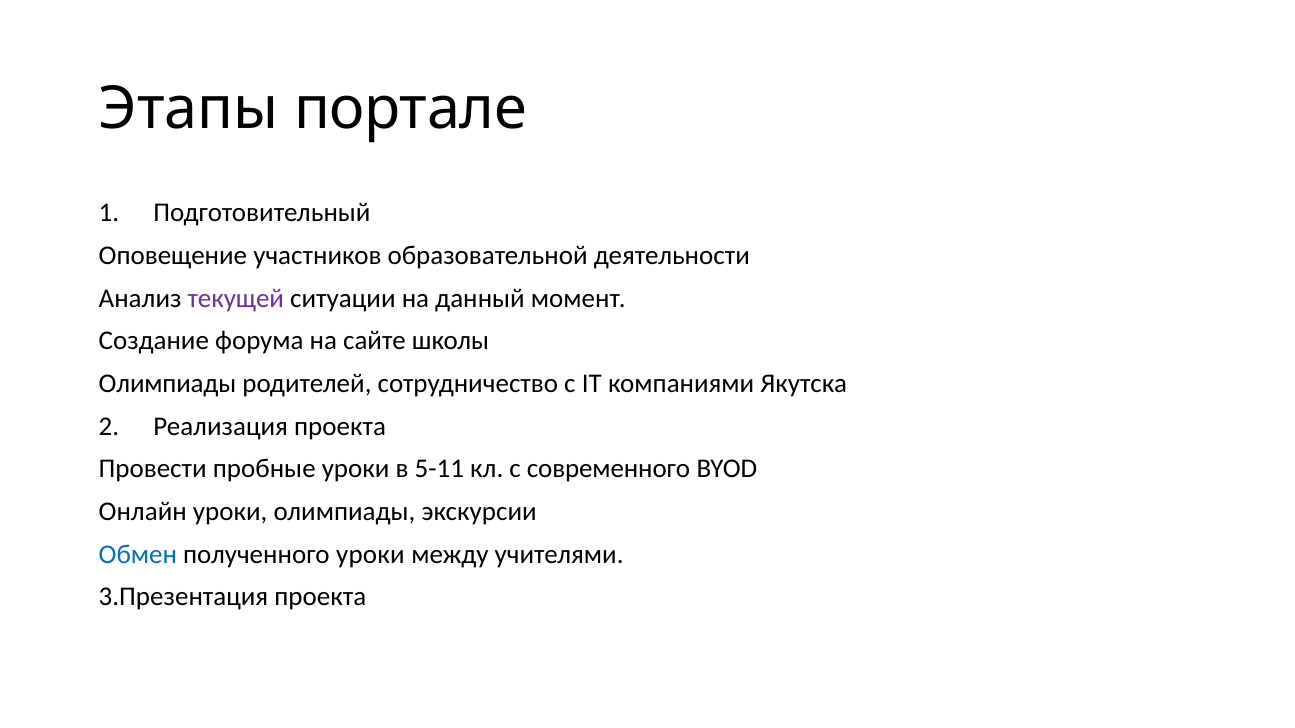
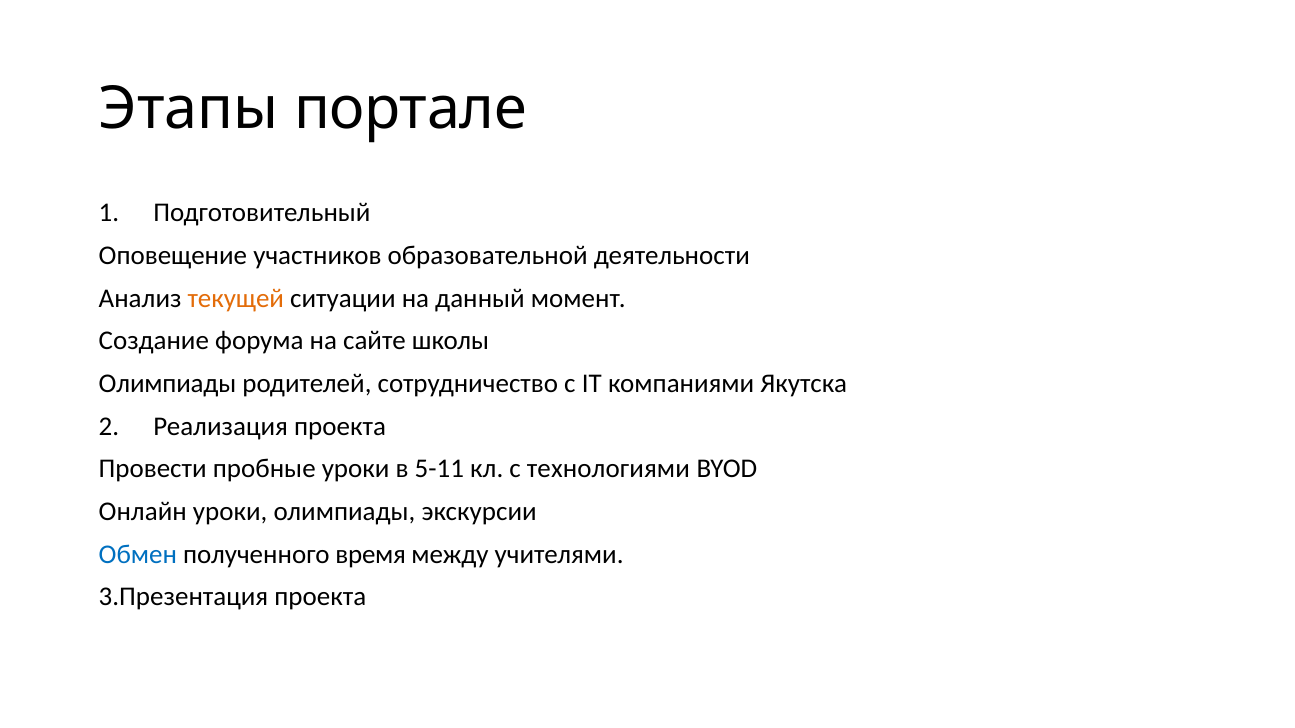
текущей colour: purple -> orange
современного: современного -> технологиями
полученного уроки: уроки -> время
